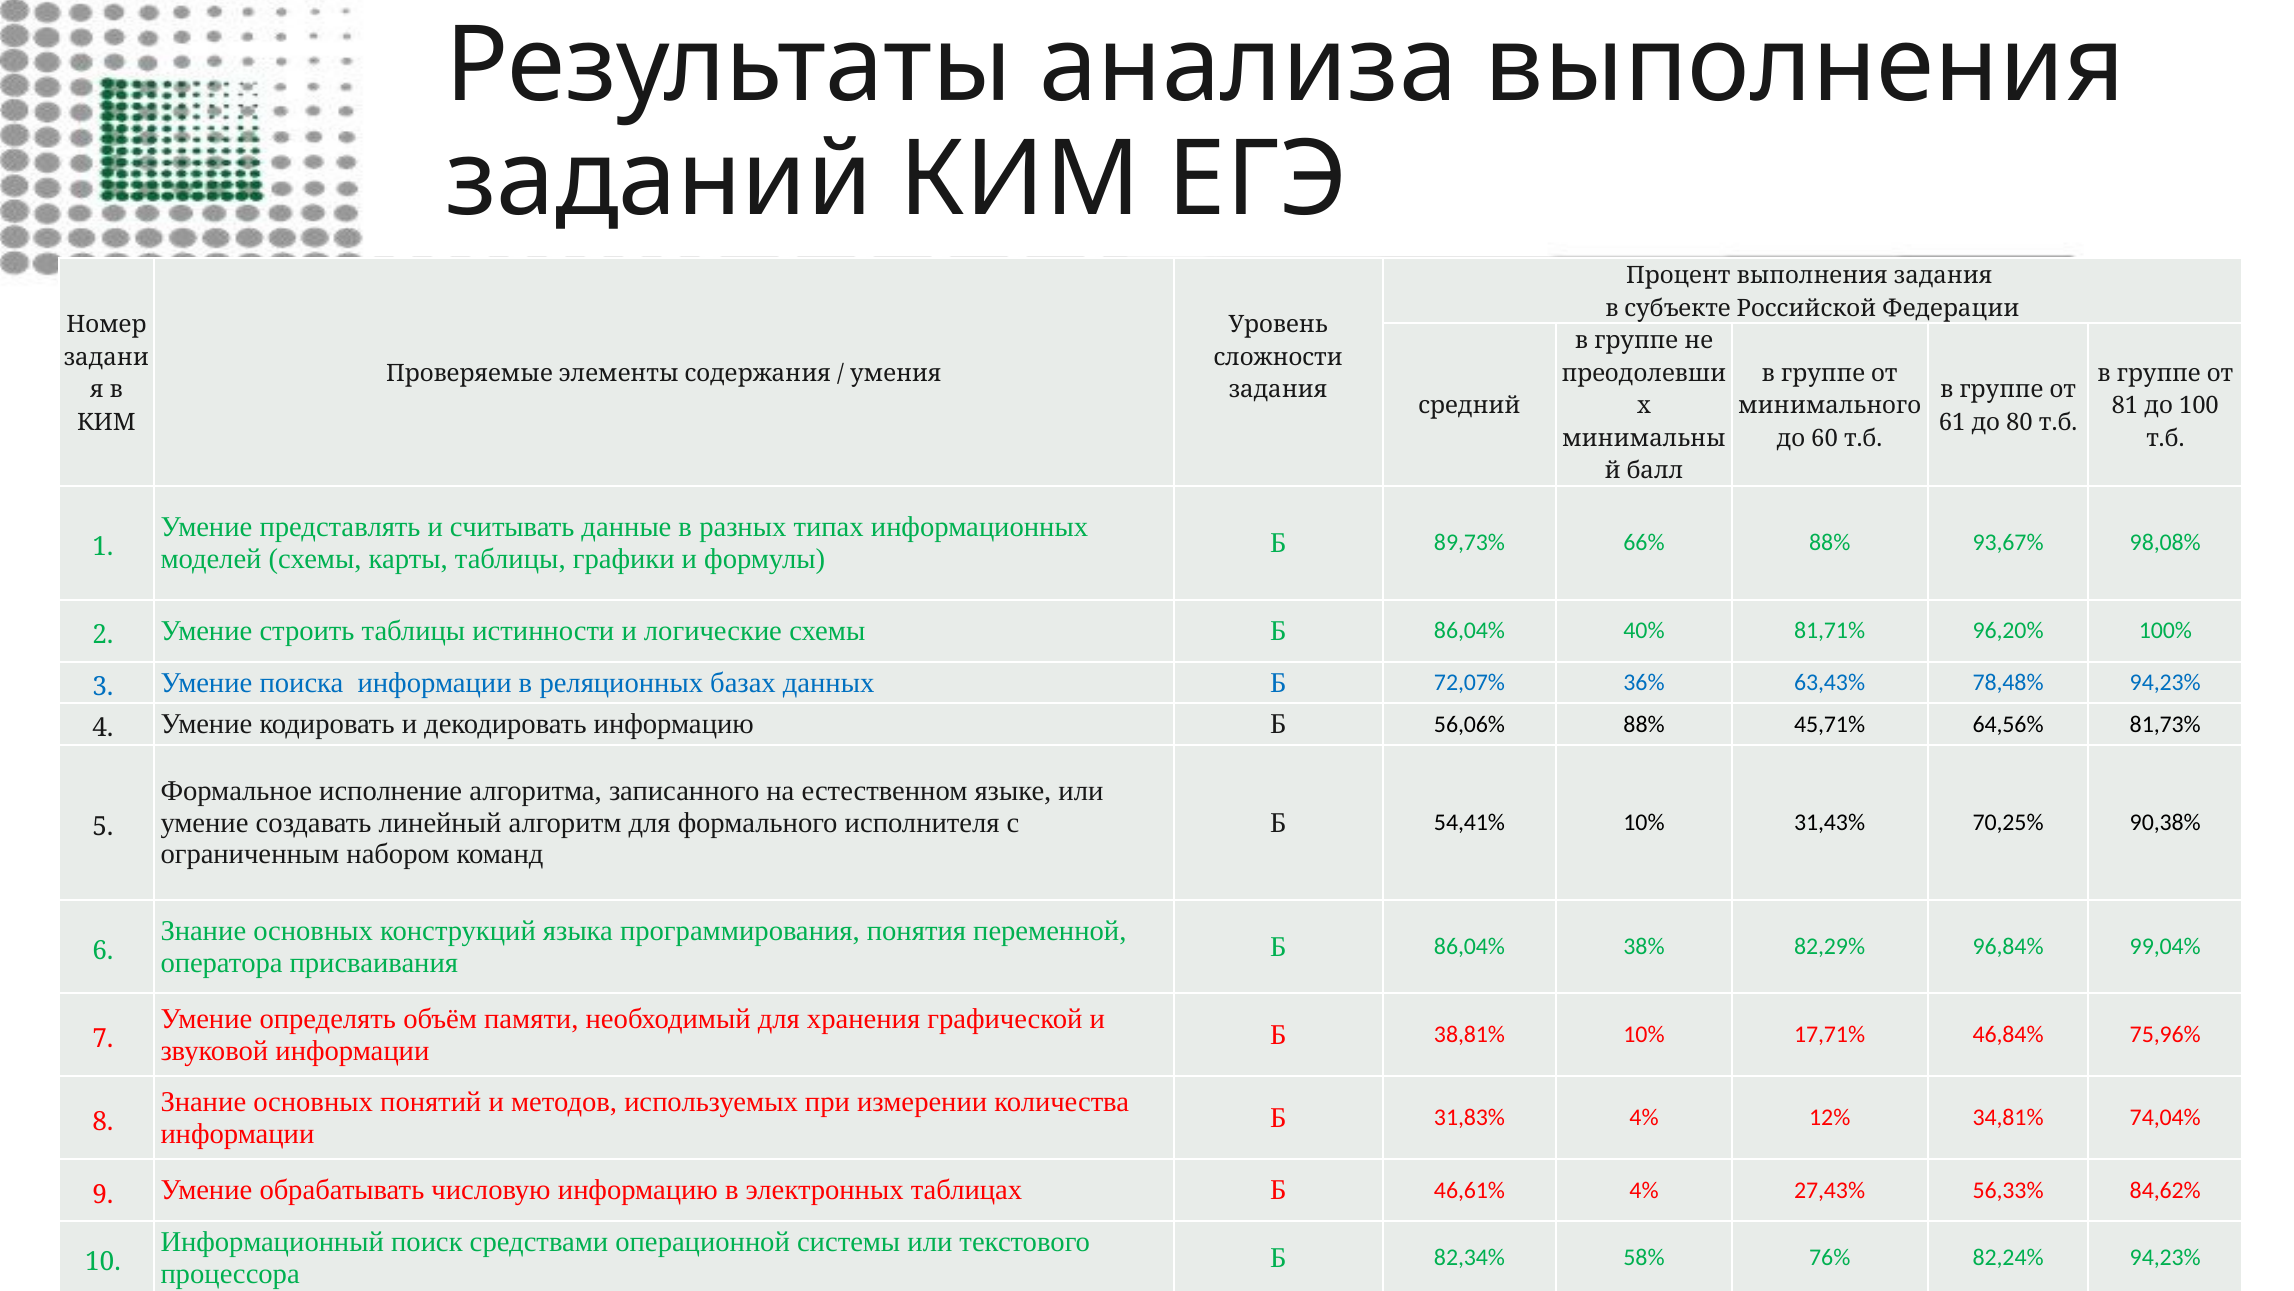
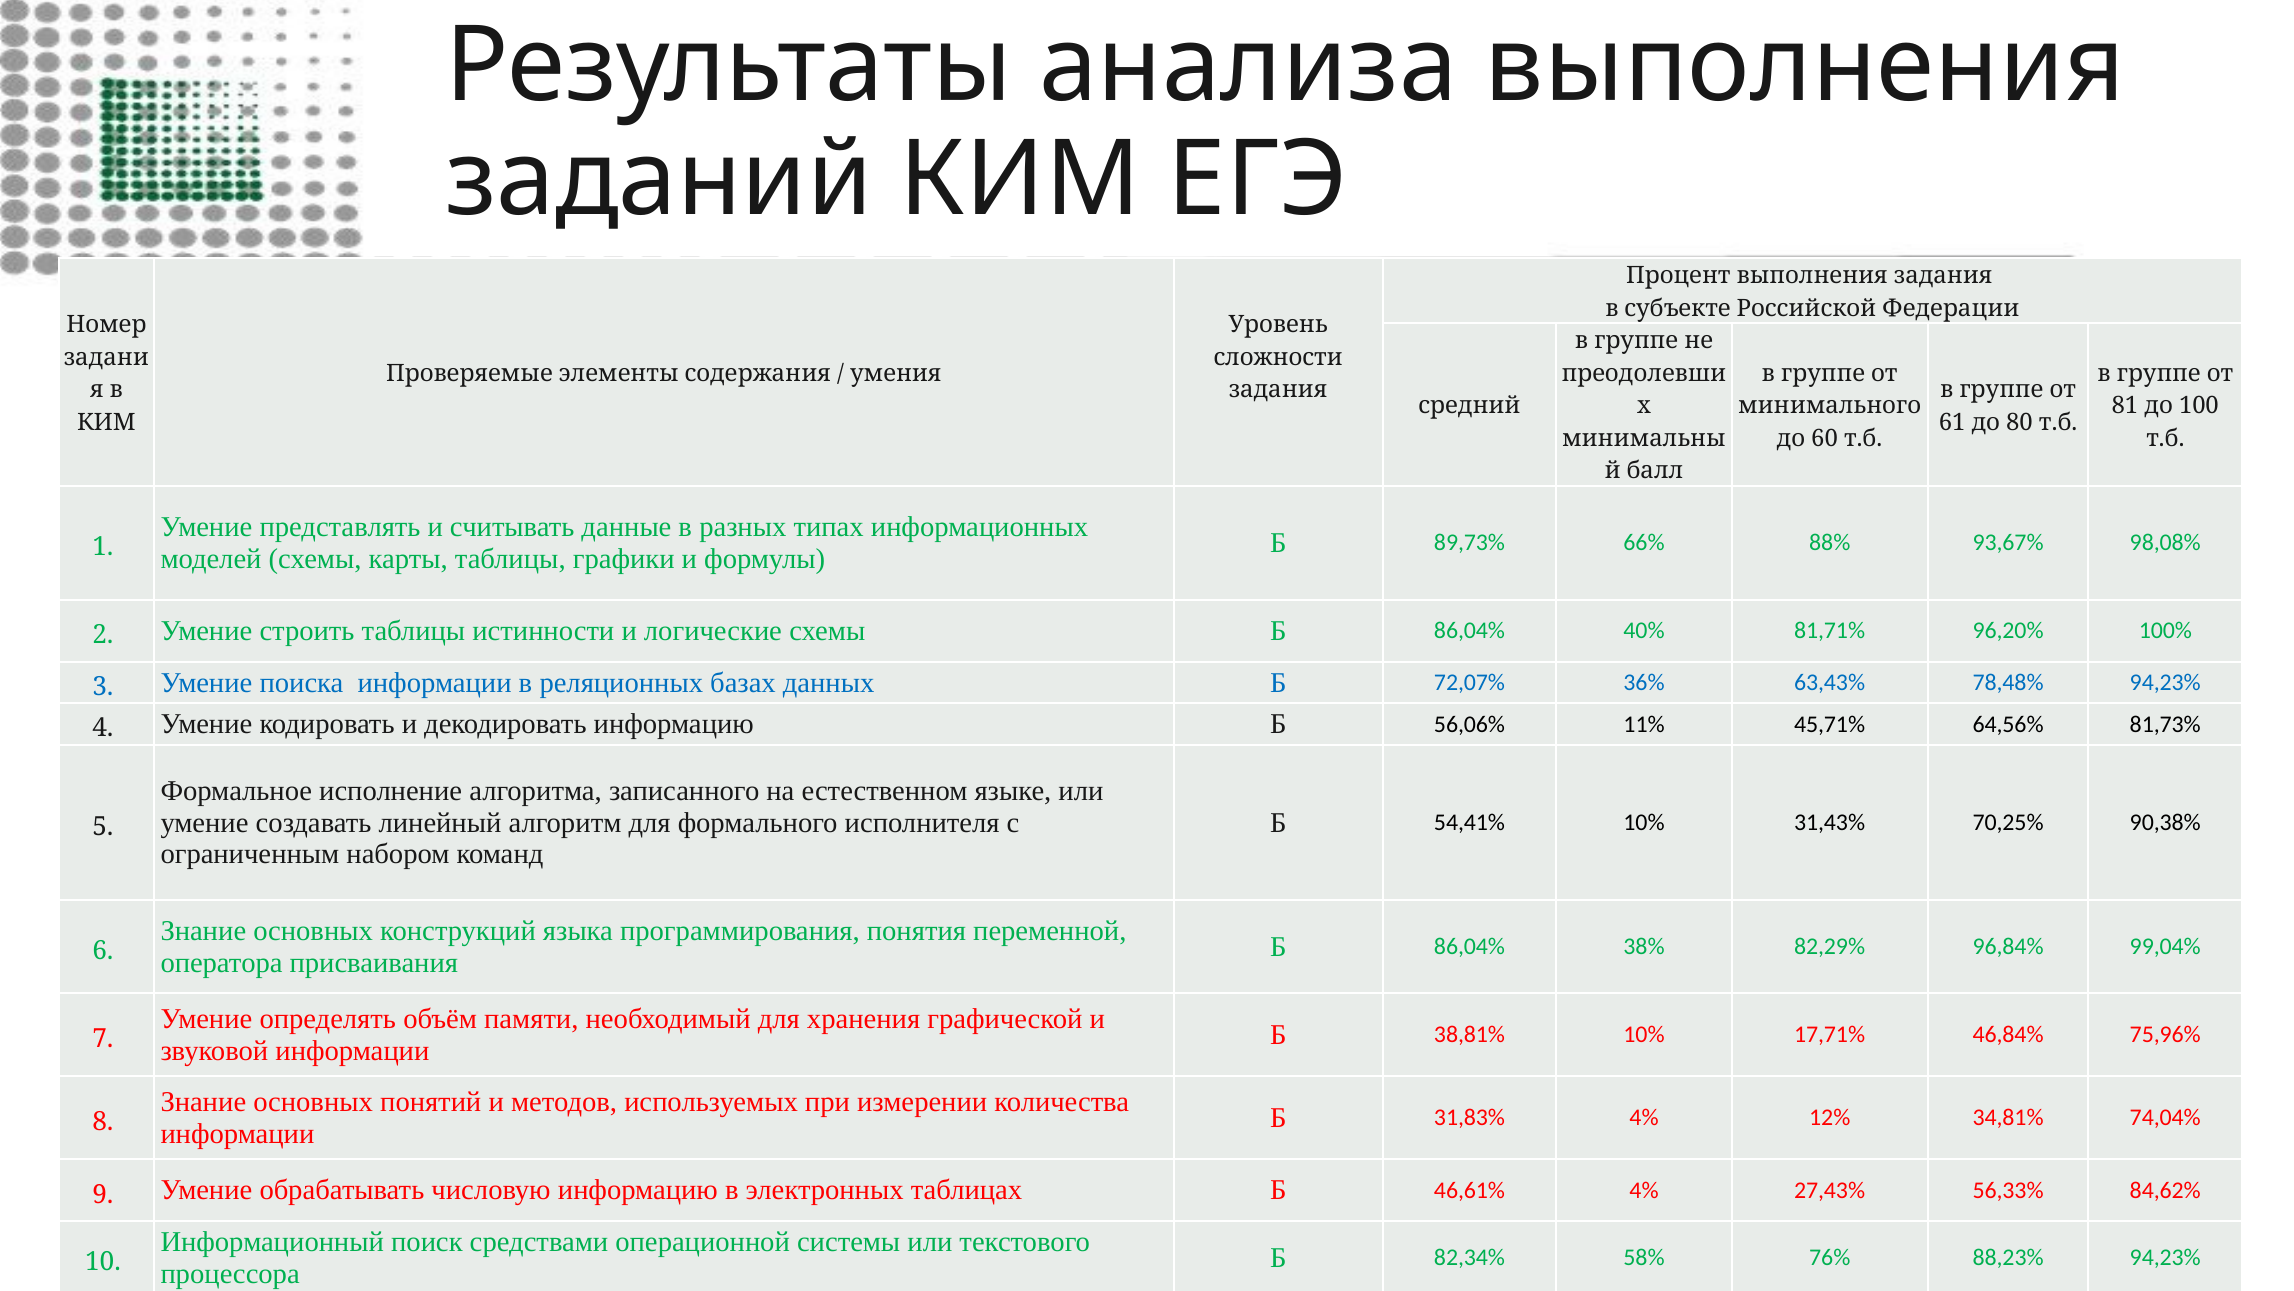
56,06% 88%: 88% -> 11%
82,24%: 82,24% -> 88,23%
